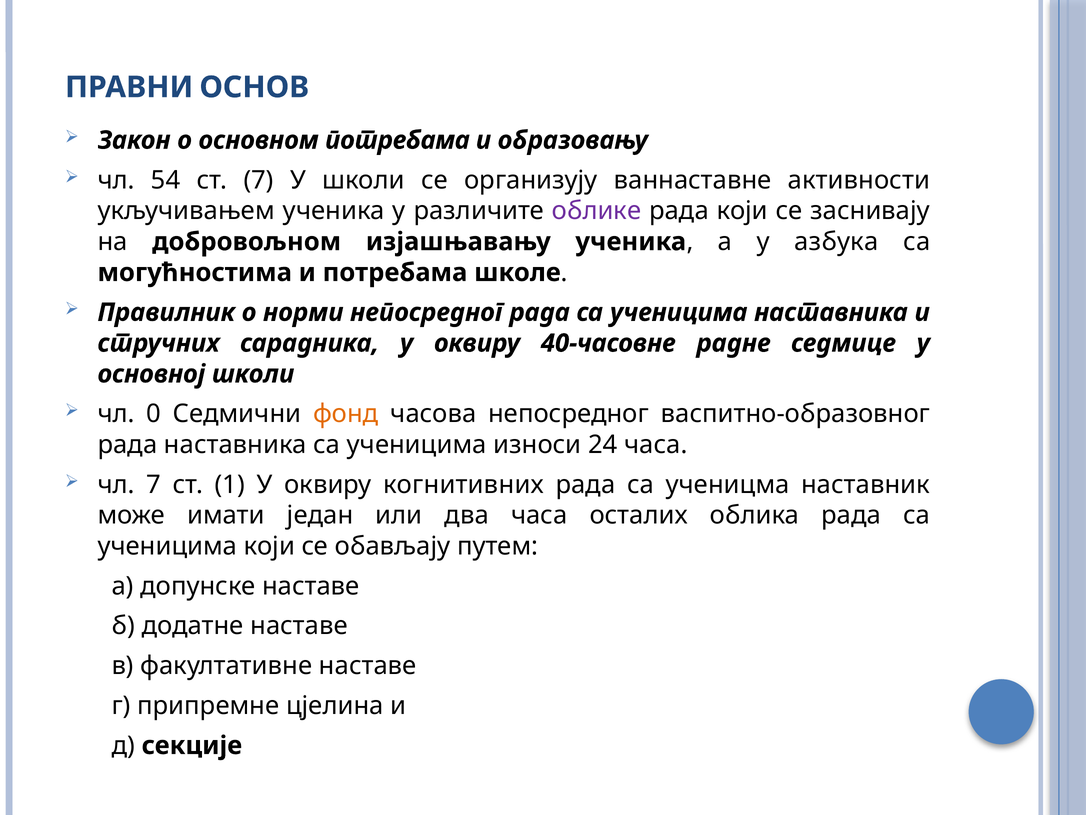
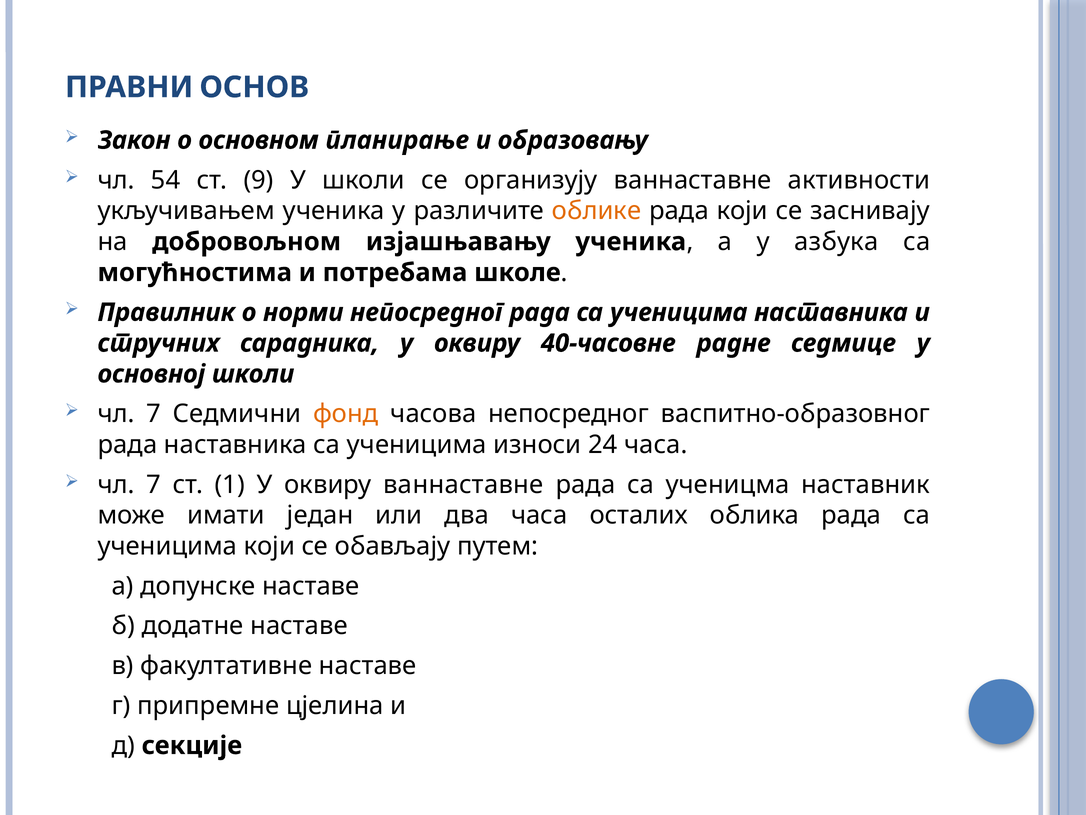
основном потребама: потребама -> планирање
ст 7: 7 -> 9
облике colour: purple -> orange
0 at (154, 414): 0 -> 7
оквиру когнитивних: когнитивних -> ваннаставне
